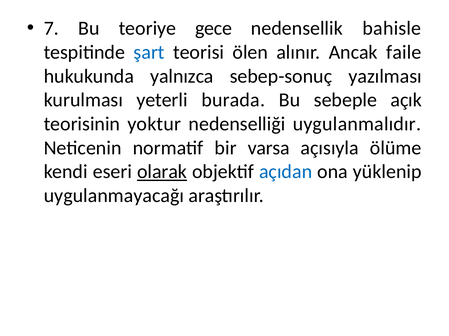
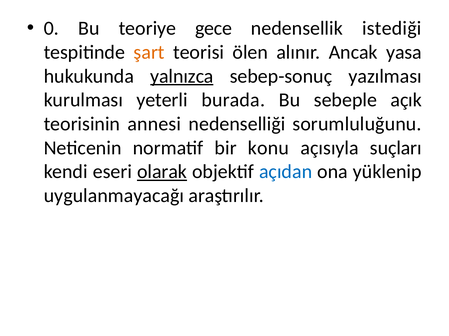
7: 7 -> 0
bahisle: bahisle -> istediği
şart colour: blue -> orange
faile: faile -> yasa
yalnızca underline: none -> present
yoktur: yoktur -> annesi
uygulanmalıdır: uygulanmalıdır -> sorumluluğunu
varsa: varsa -> konu
ölüme: ölüme -> suçları
